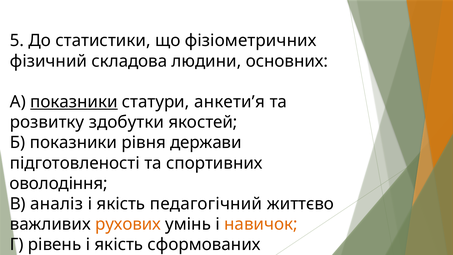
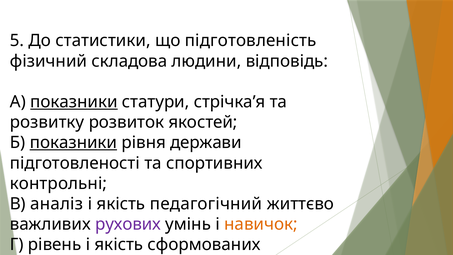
фізіометричних: фізіометричних -> підготовленість
основних: основних -> відповідь
анкети’я: анкети’я -> стрічка’я
здобутки: здобутки -> розвиток
показники at (73, 143) underline: none -> present
оволодіння: оволодіння -> контрольні
рухових at (128, 224) colour: orange -> purple
